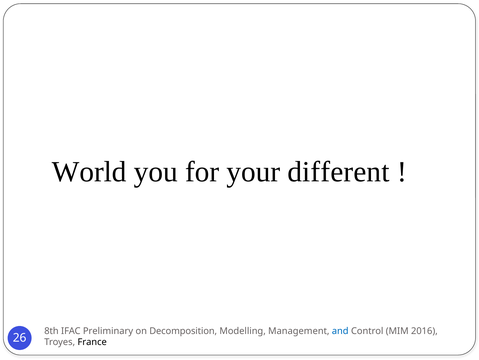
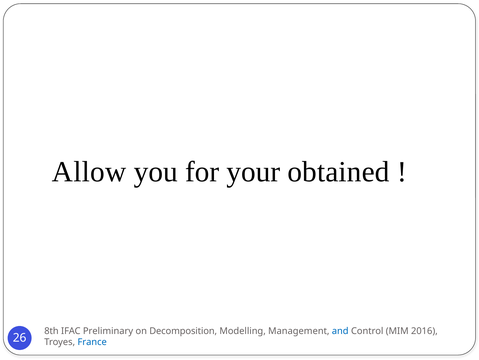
World: World -> Allow
different: different -> obtained
France colour: black -> blue
